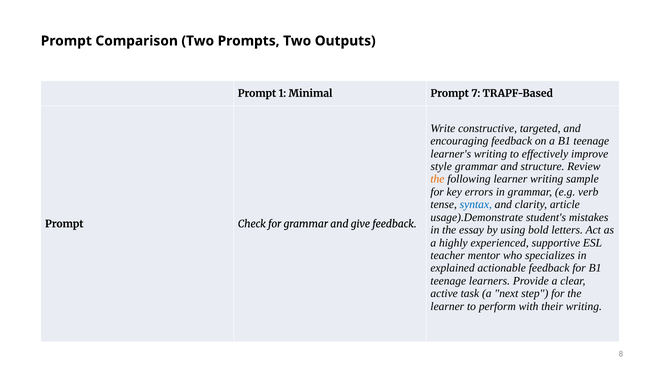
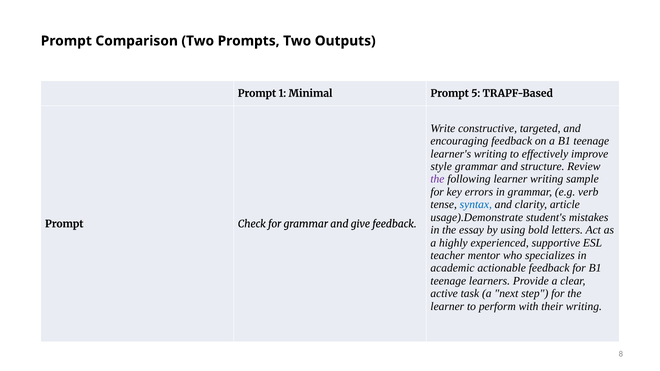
7: 7 -> 5
the at (437, 179) colour: orange -> purple
explained: explained -> academic
